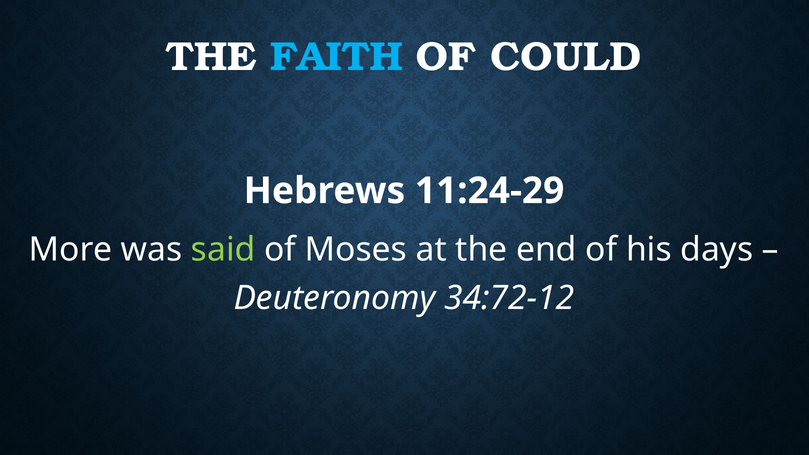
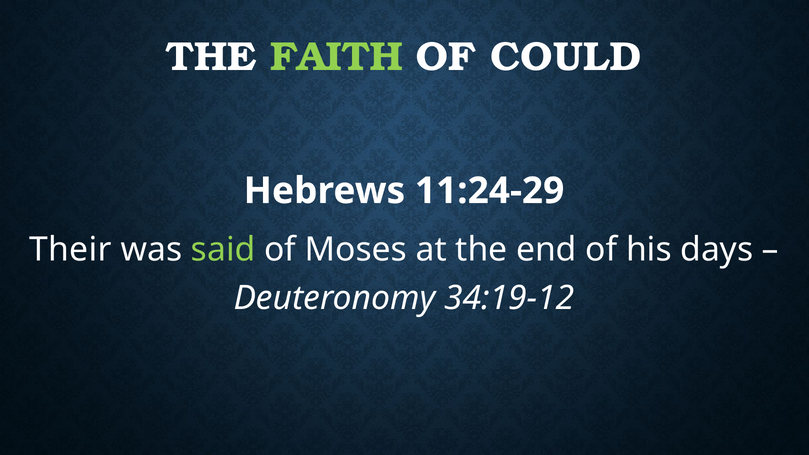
FAITH colour: light blue -> light green
More: More -> Their
34:72-12: 34:72-12 -> 34:19-12
